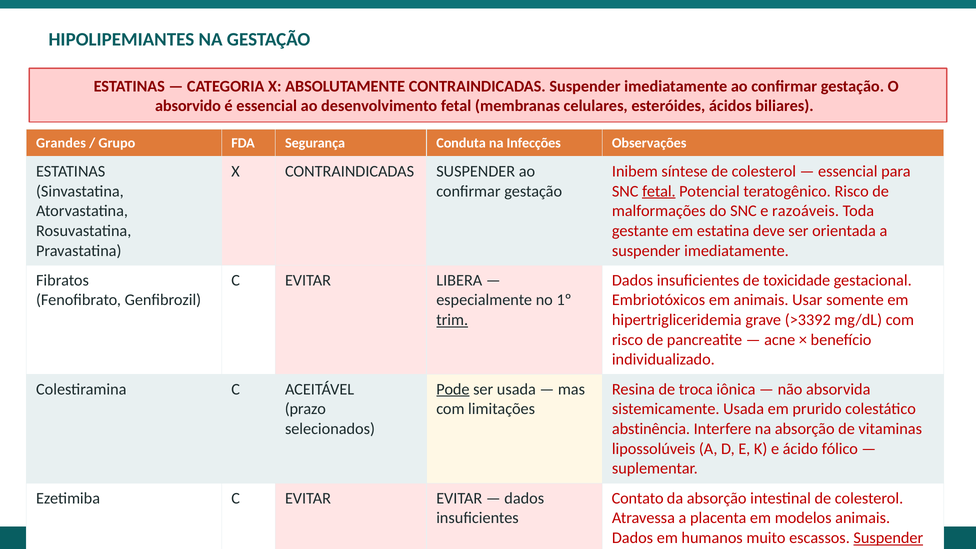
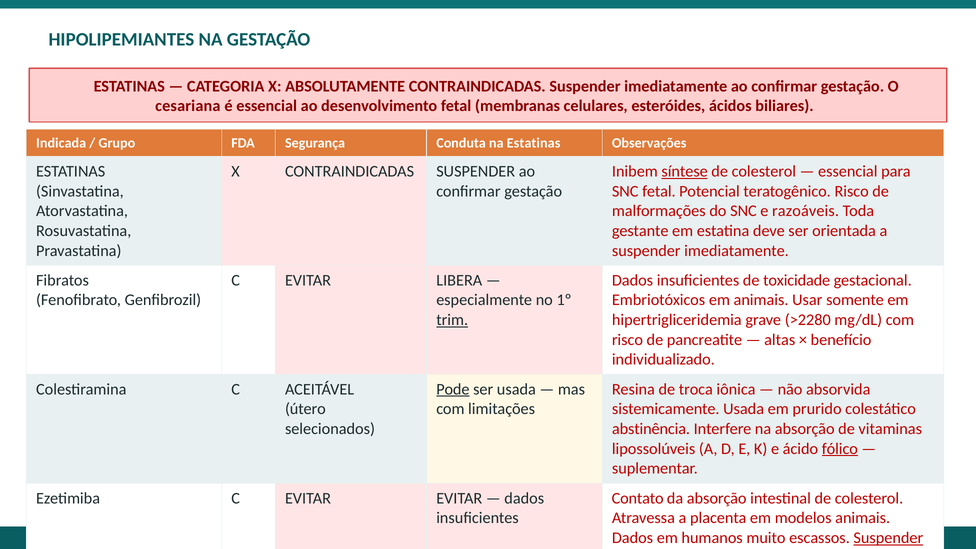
absorvido: absorvido -> cesariana
Grandes: Grandes -> Indicada
na Infecções: Infecções -> Estatinas
síntese underline: none -> present
fetal at (659, 191) underline: present -> none
>3392: >3392 -> >2280
acne: acne -> altas
prazo: prazo -> útero
fólico underline: none -> present
